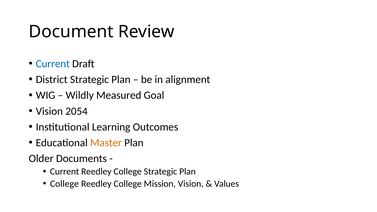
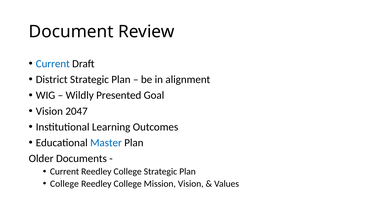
Measured: Measured -> Presented
2054: 2054 -> 2047
Master colour: orange -> blue
